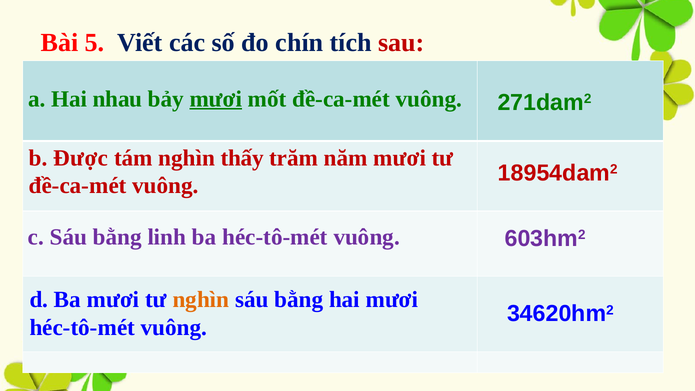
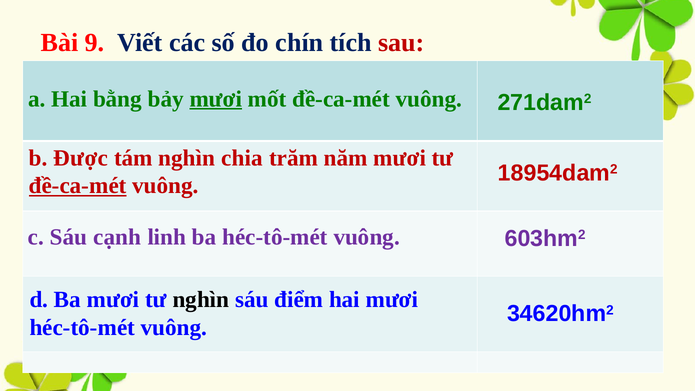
5: 5 -> 9
nhau: nhau -> bằng
thấy: thấy -> chia
đề-ca-mét at (78, 186) underline: none -> present
c Sáu bằng: bằng -> cạnh
nghìn at (201, 300) colour: orange -> black
bằng at (299, 300): bằng -> điểm
